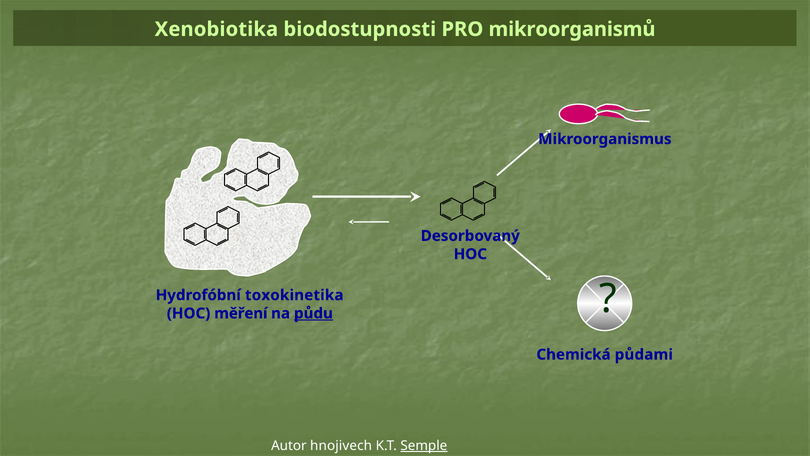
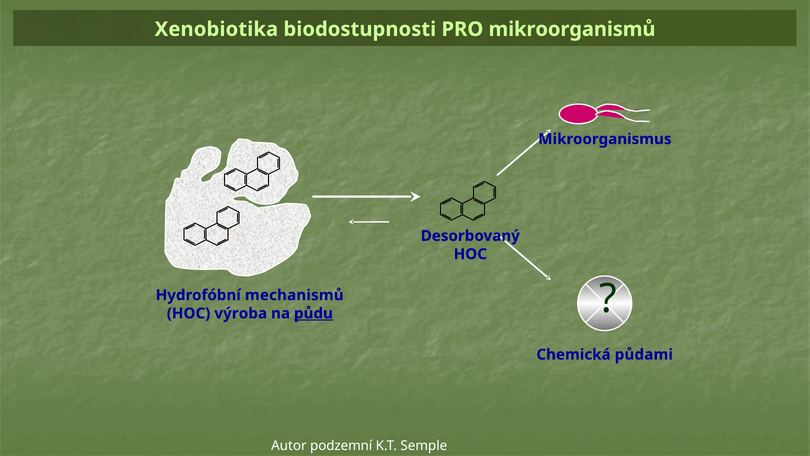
toxokinetika: toxokinetika -> mechanismů
měření: měření -> výroba
hnojivech: hnojivech -> podzemní
Semple underline: present -> none
